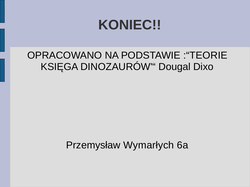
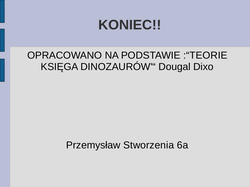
Wymarłych: Wymarłych -> Stworzenia
